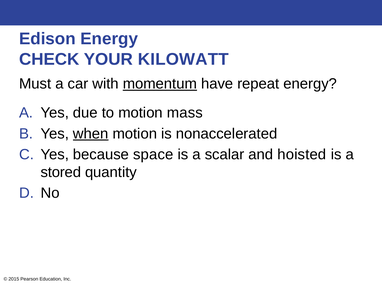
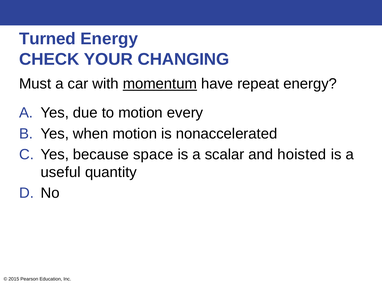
Edison: Edison -> Turned
KILOWATT: KILOWATT -> CHANGING
mass: mass -> every
when underline: present -> none
stored: stored -> useful
